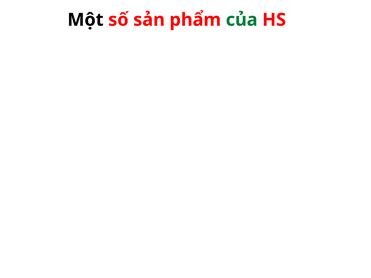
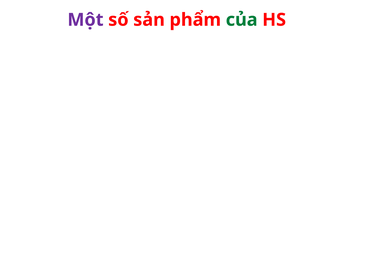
Một colour: black -> purple
